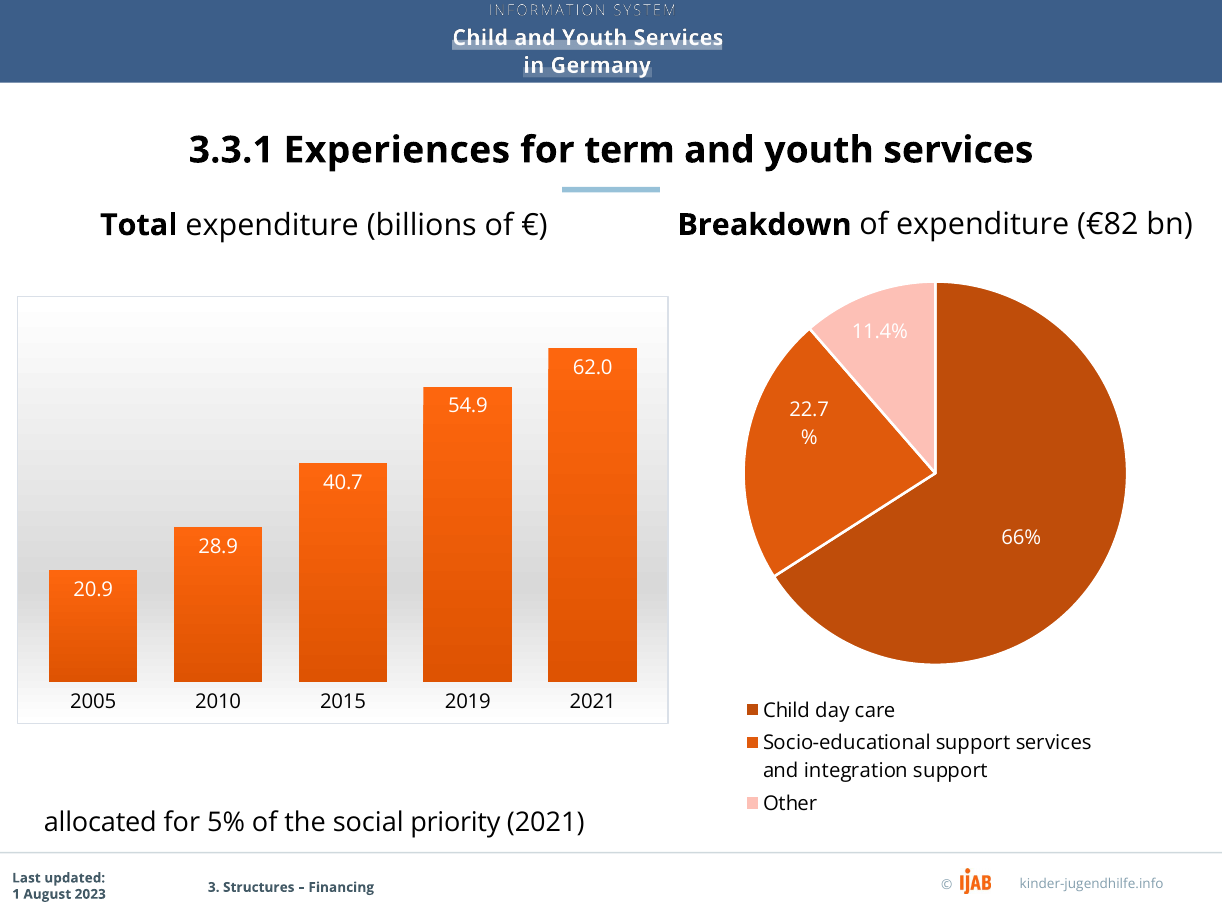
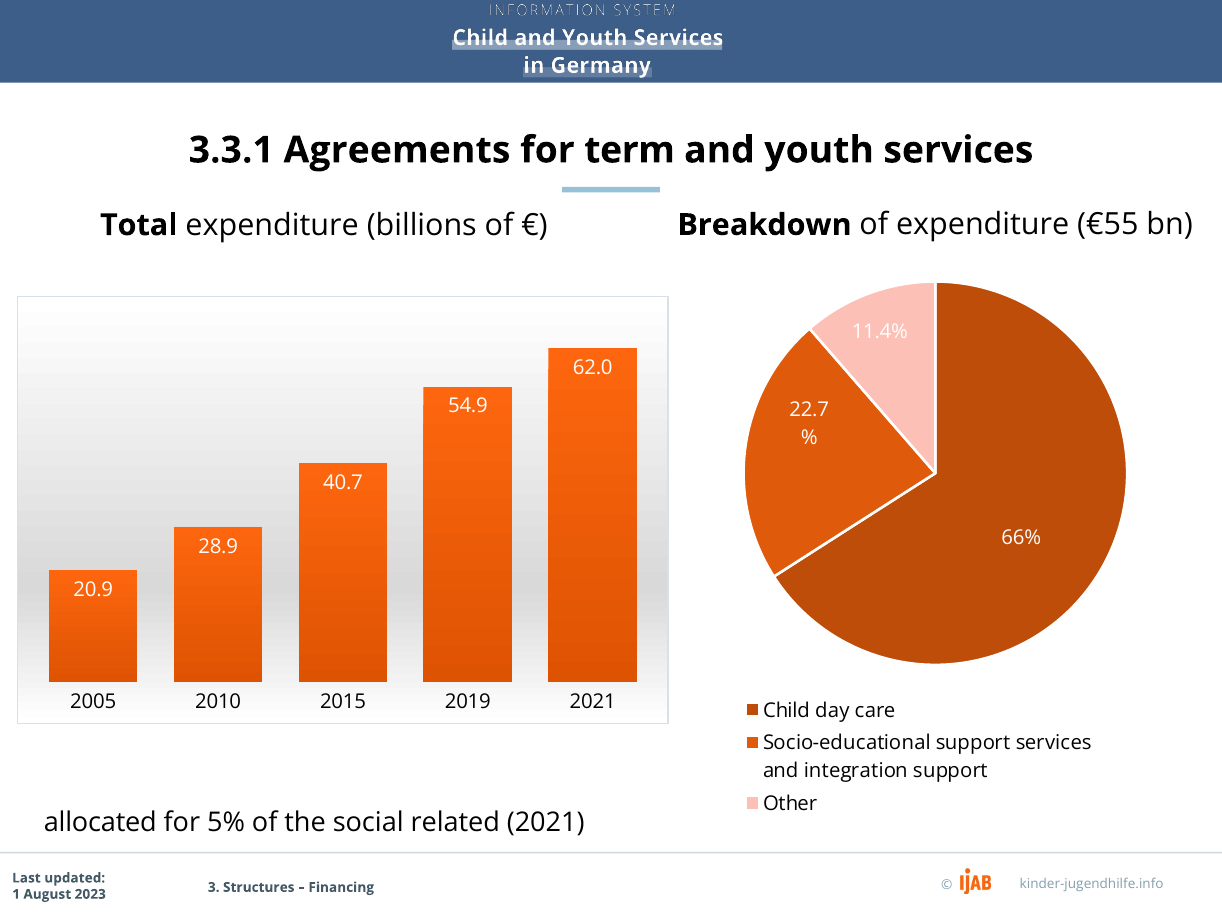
Experiences: Experiences -> Agreements
€82: €82 -> €55
priority: priority -> related
